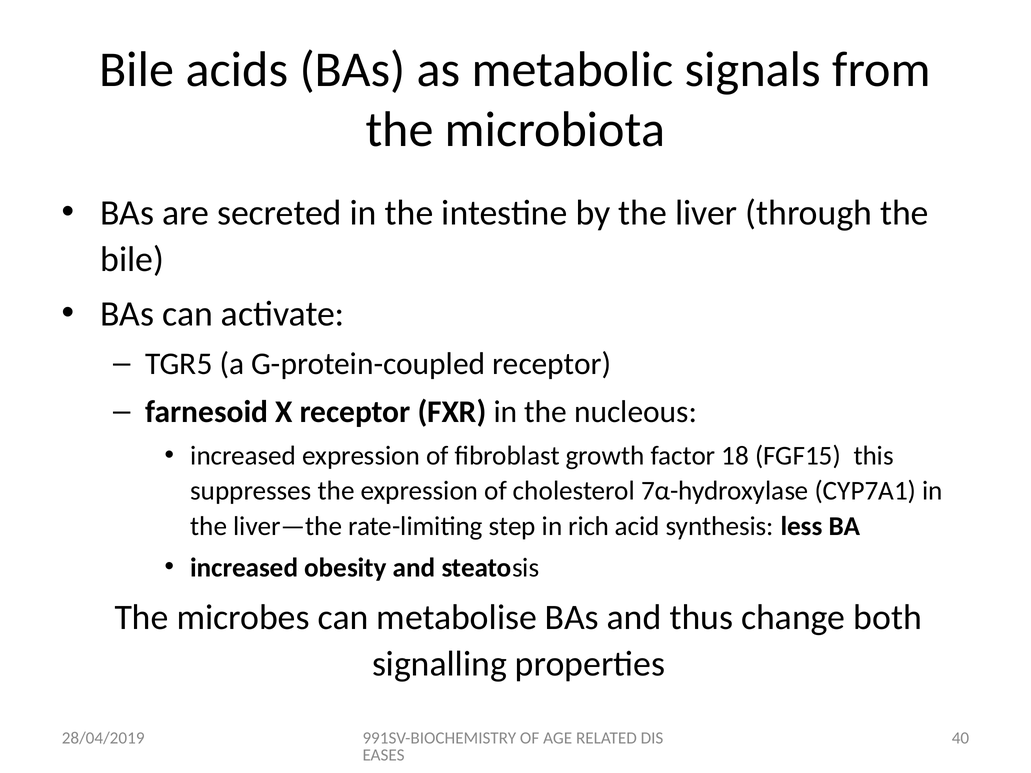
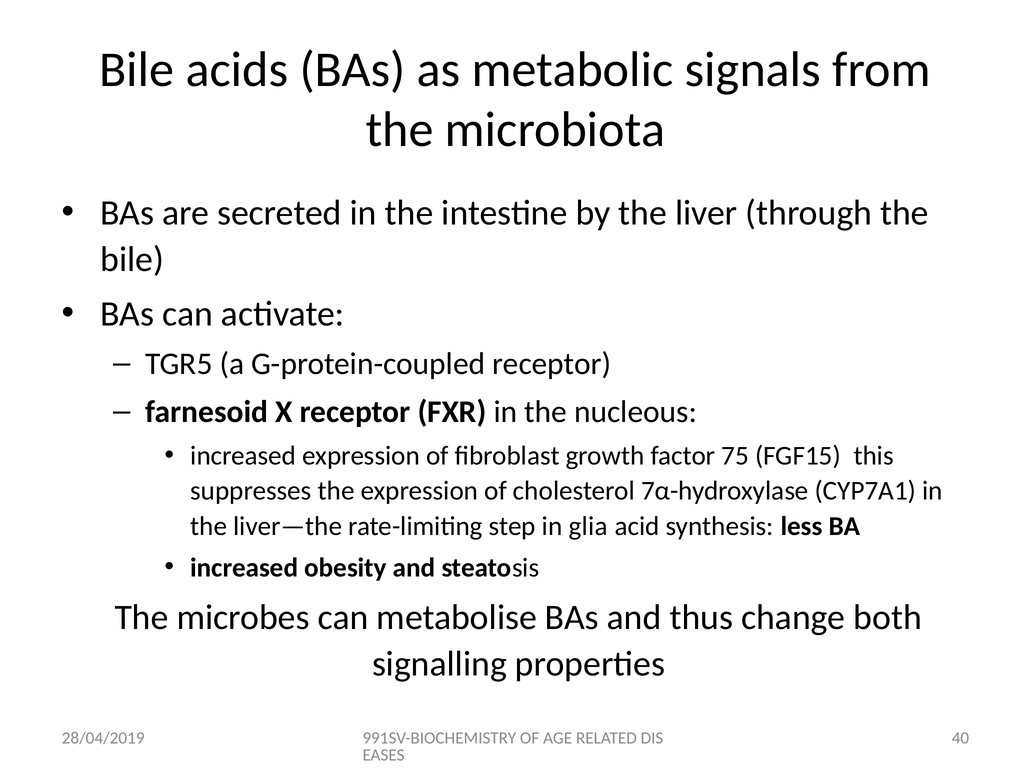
18: 18 -> 75
rich: rich -> glia
